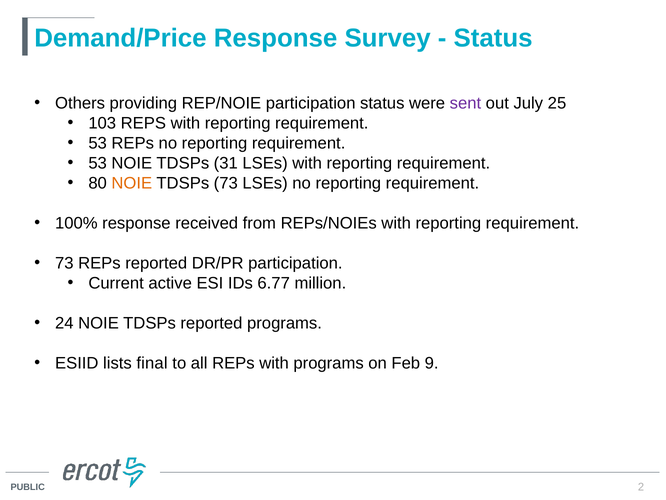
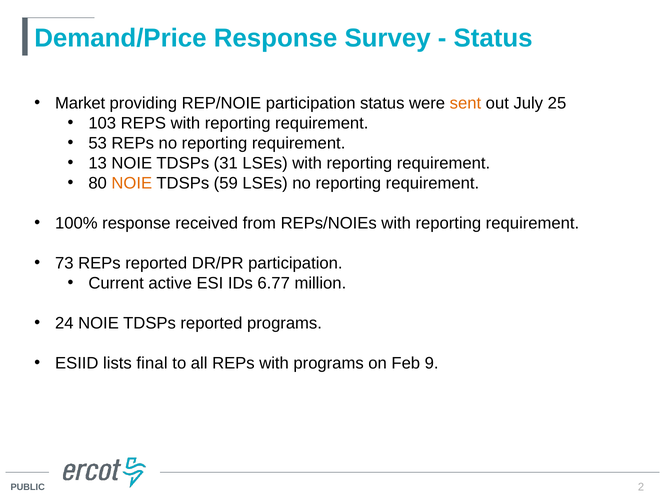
Others: Others -> Market
sent colour: purple -> orange
53 at (98, 163): 53 -> 13
TDSPs 73: 73 -> 59
